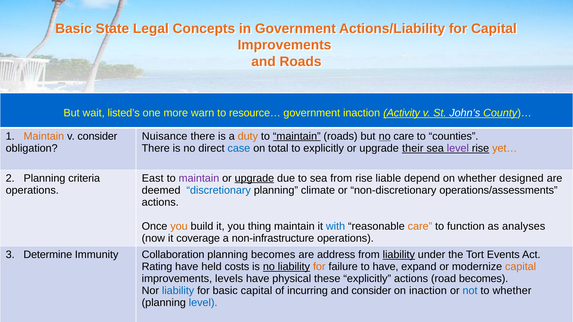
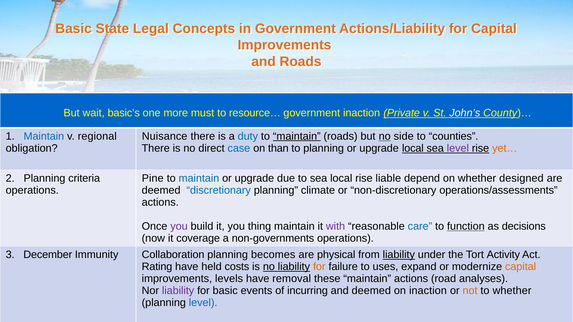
listed’s: listed’s -> basic’s
warn: warn -> must
Activity: Activity -> Private
Maintain at (44, 136) colour: orange -> blue
v consider: consider -> regional
duty colour: orange -> blue
no care: care -> side
total: total -> than
to explicitly: explicitly -> planning
upgrade their: their -> local
East: East -> Pine
maintain at (199, 178) colour: purple -> blue
upgrade at (254, 178) underline: present -> none
sea from: from -> local
you at (179, 226) colour: orange -> purple
with colour: blue -> purple
care at (420, 226) colour: orange -> blue
function underline: none -> present
analyses: analyses -> decisions
non-infrastructure: non-infrastructure -> non-governments
Determine: Determine -> December
address: address -> physical
Events: Events -> Activity
to have: have -> uses
physical: physical -> removal
these explicitly: explicitly -> maintain
road becomes: becomes -> analyses
liability at (178, 291) colour: blue -> purple
basic capital: capital -> events
and consider: consider -> deemed
not colour: blue -> orange
